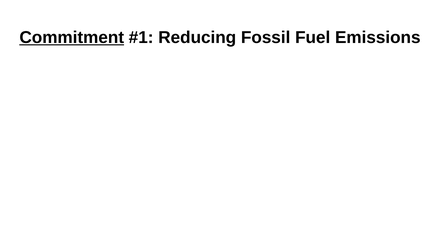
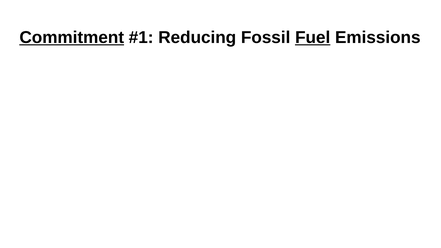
Fuel underline: none -> present
